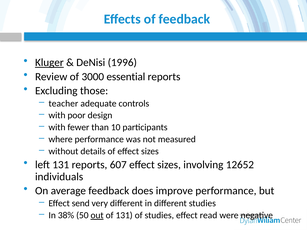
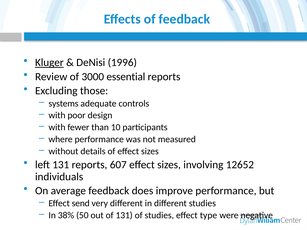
teacher: teacher -> systems
out underline: present -> none
read: read -> type
